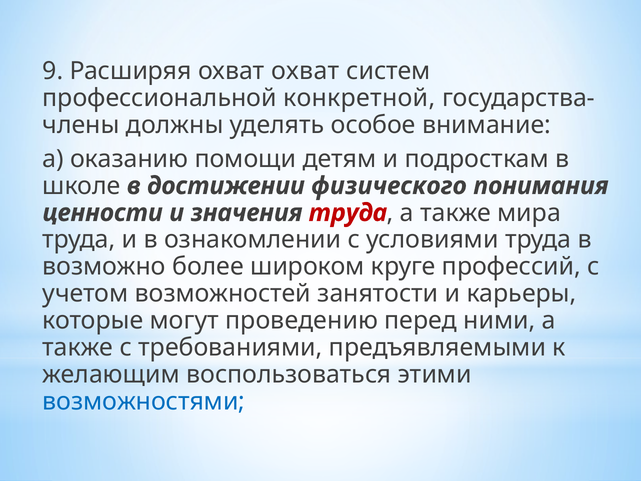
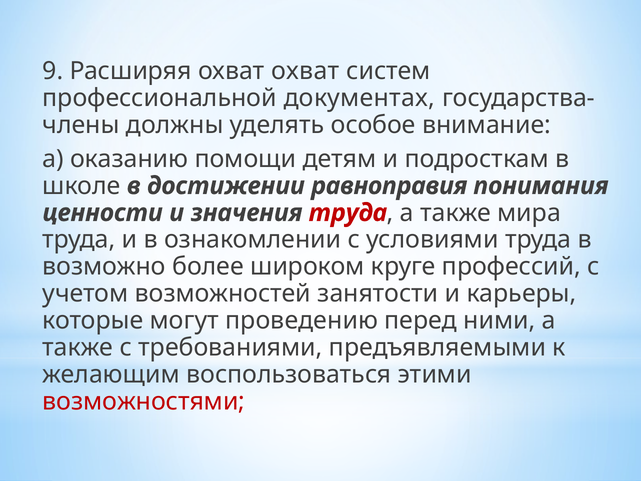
конкретной: конкретной -> документах
физического: физического -> равноправия
возможностями colour: blue -> red
